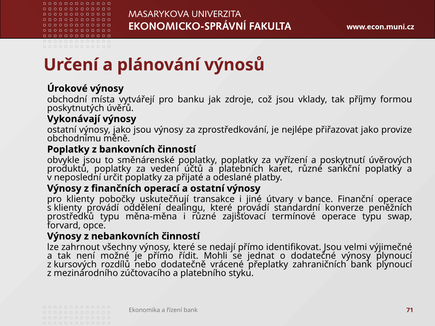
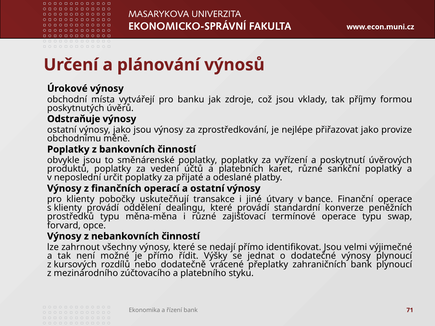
Vykonávají: Vykonávají -> Odstraňuje
Mohli: Mohli -> Výšky
